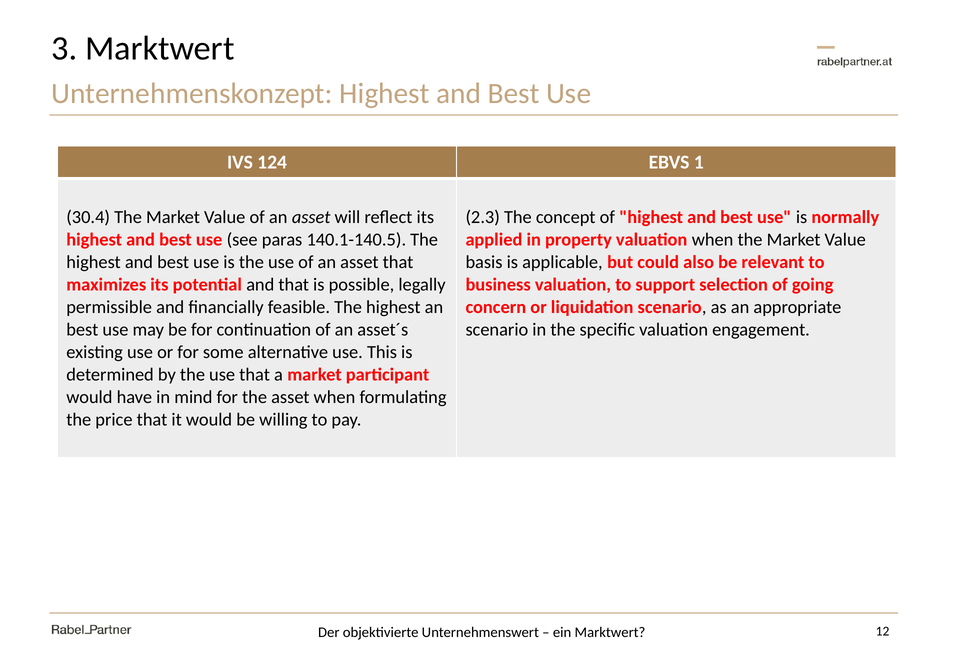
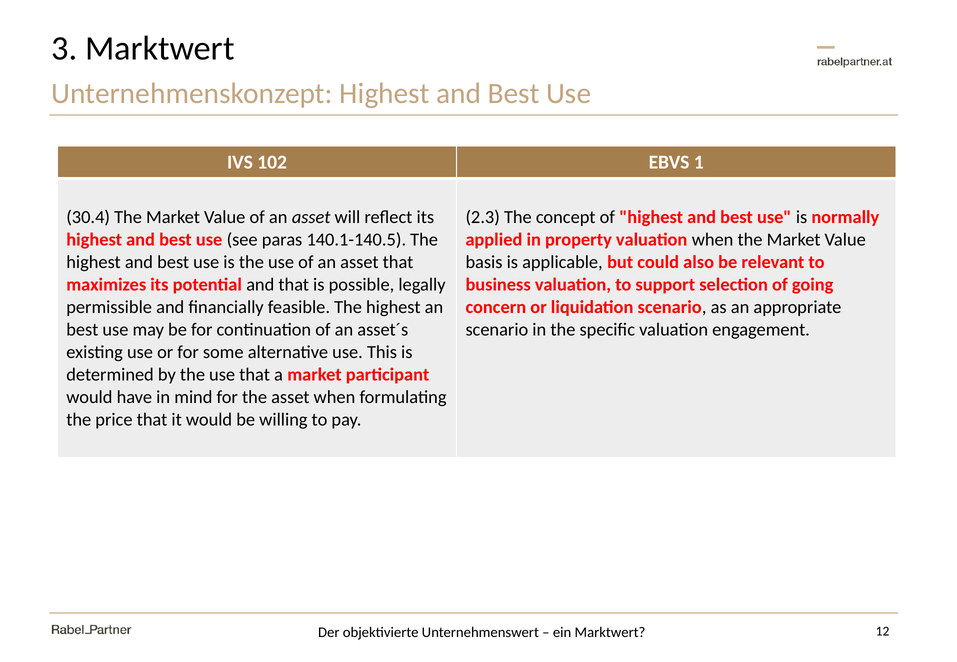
124: 124 -> 102
